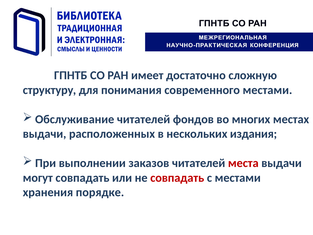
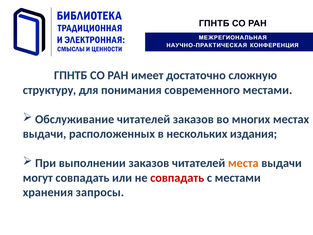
читателей фондов: фондов -> заказов
места colour: red -> orange
порядке: порядке -> запросы
